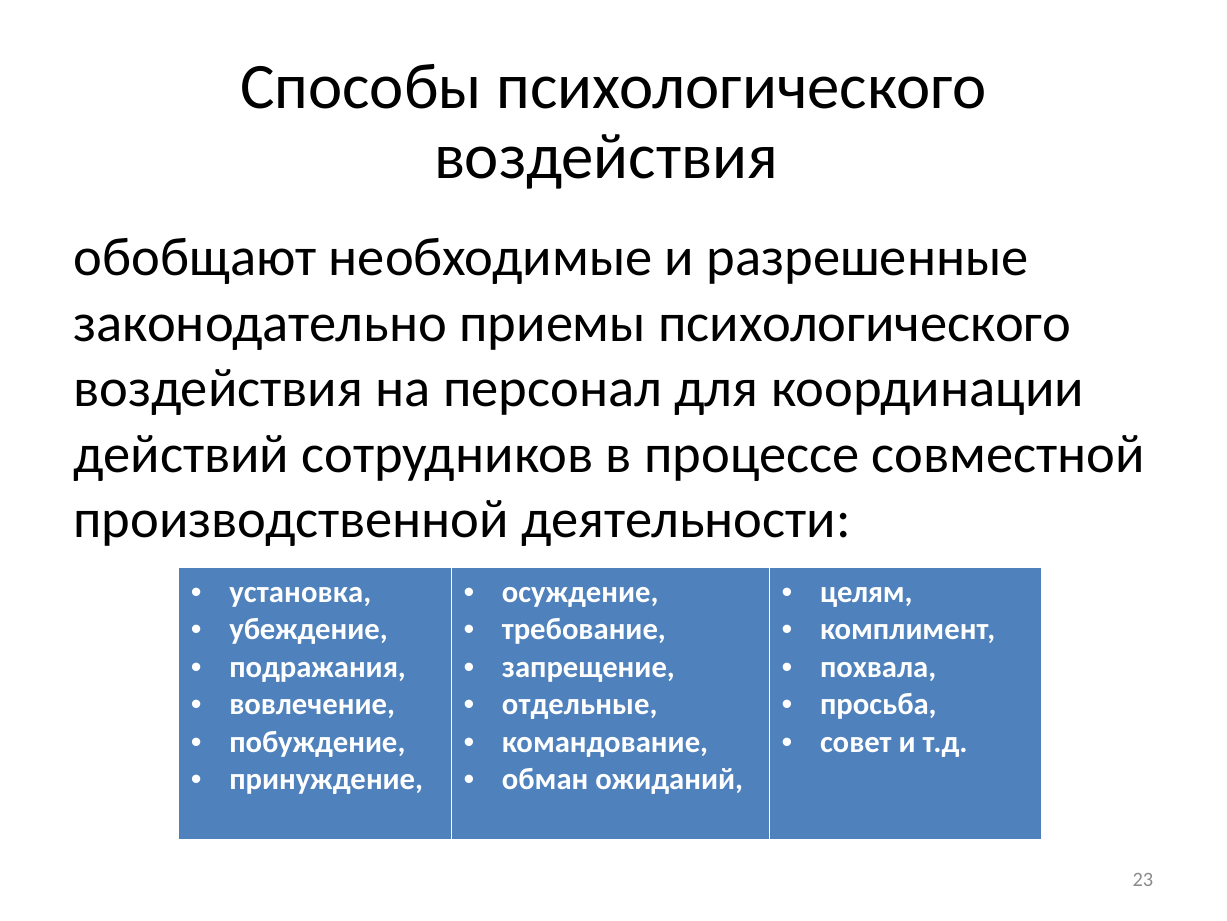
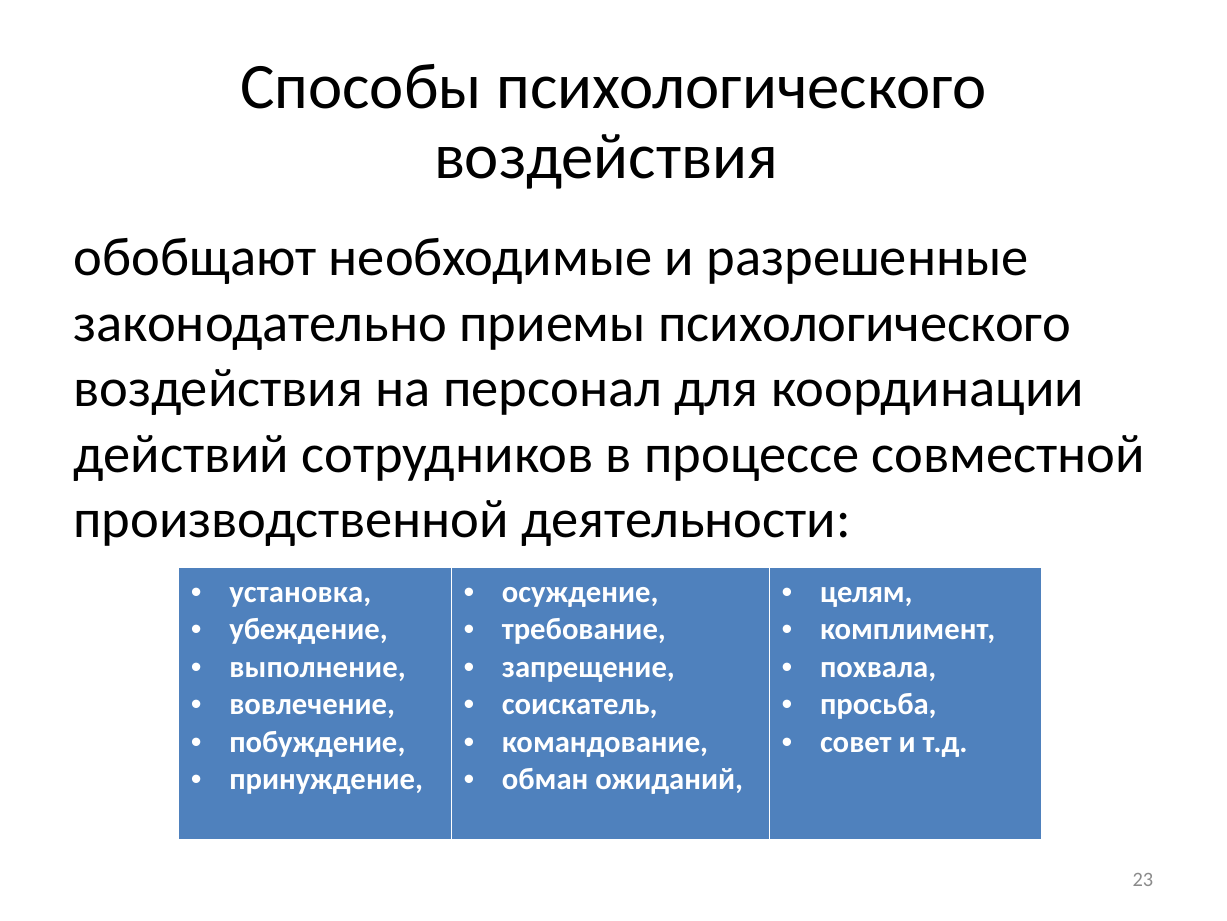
подражания: подражания -> выполнение
отдельные: отдельные -> соискатель
